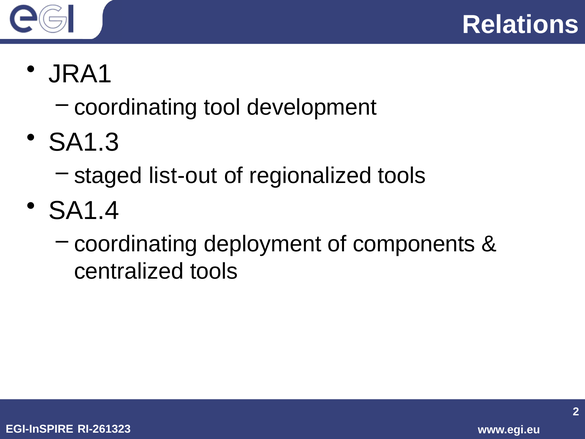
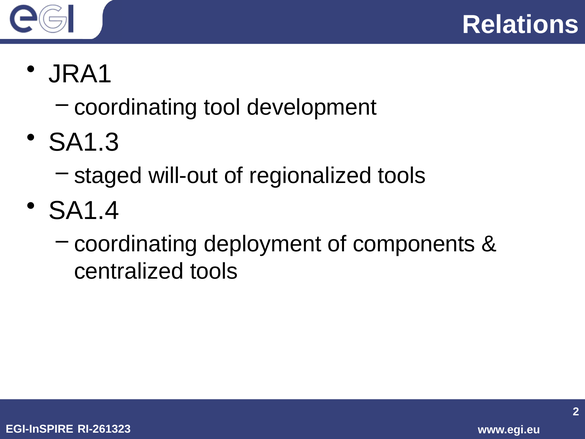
list-out: list-out -> will-out
